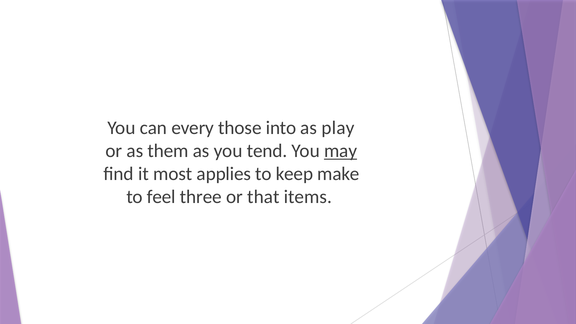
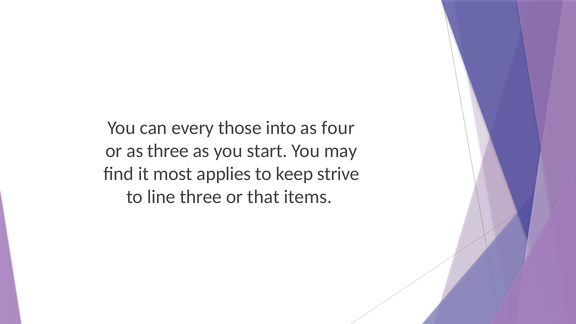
play: play -> four
as them: them -> three
tend: tend -> start
may underline: present -> none
make: make -> strive
feel: feel -> line
